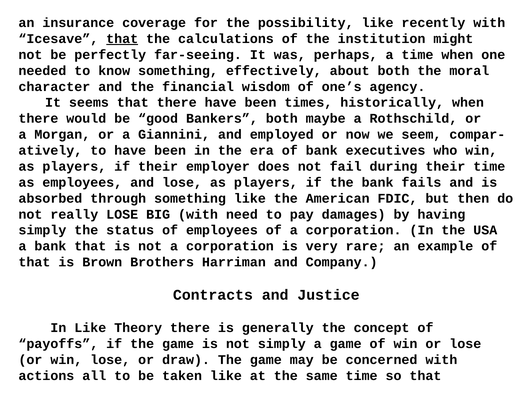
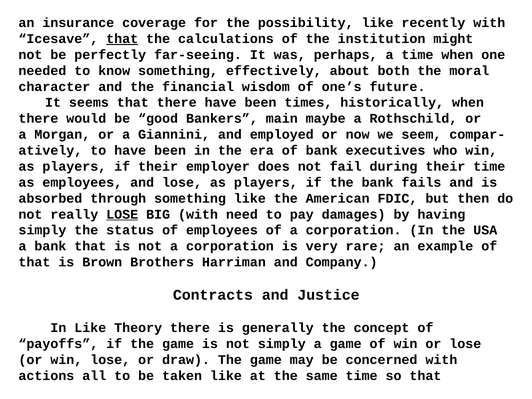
agency: agency -> future
Bankers both: both -> main
LOSE at (122, 214) underline: none -> present
